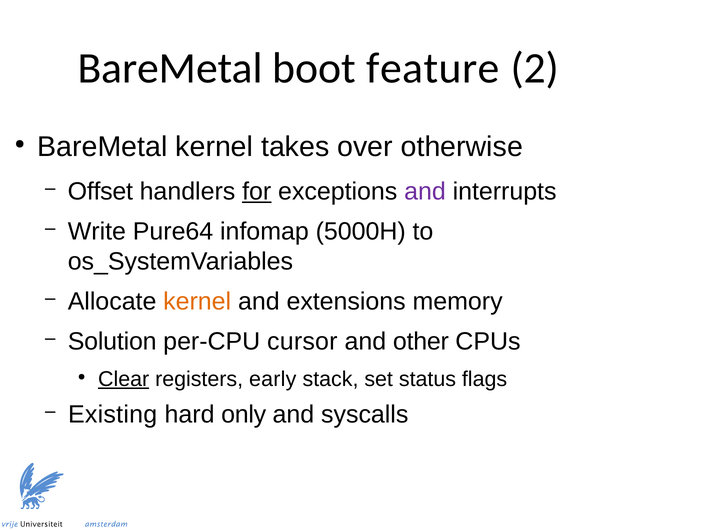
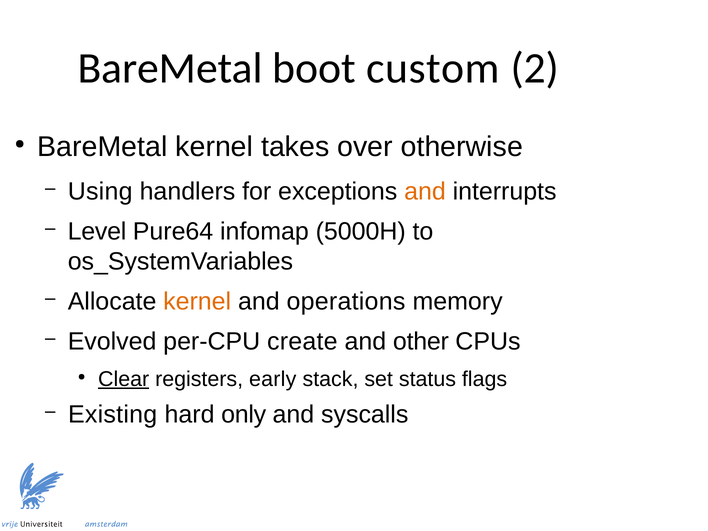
feature: feature -> custom
Offset: Offset -> Using
for underline: present -> none
and at (425, 191) colour: purple -> orange
Write: Write -> Level
extensions: extensions -> operations
Solution: Solution -> Evolved
cursor: cursor -> create
